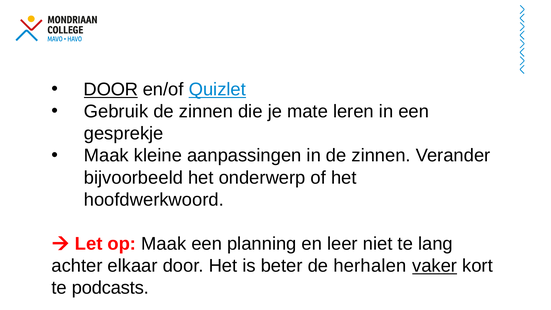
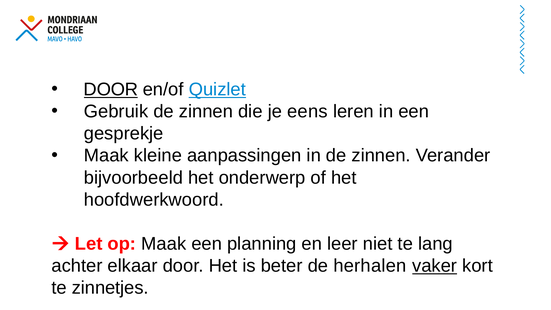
mate: mate -> eens
podcasts: podcasts -> zinnetjes
